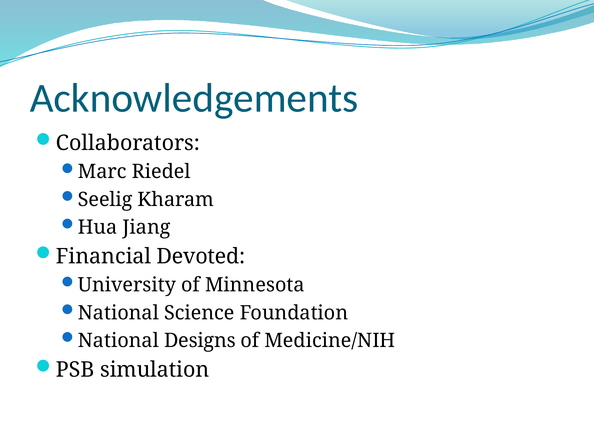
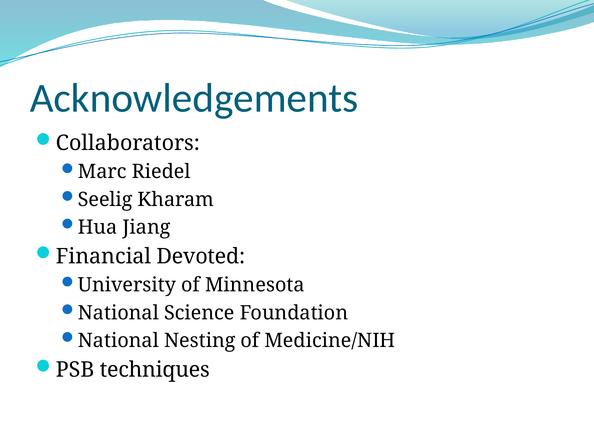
Designs: Designs -> Nesting
simulation: simulation -> techniques
